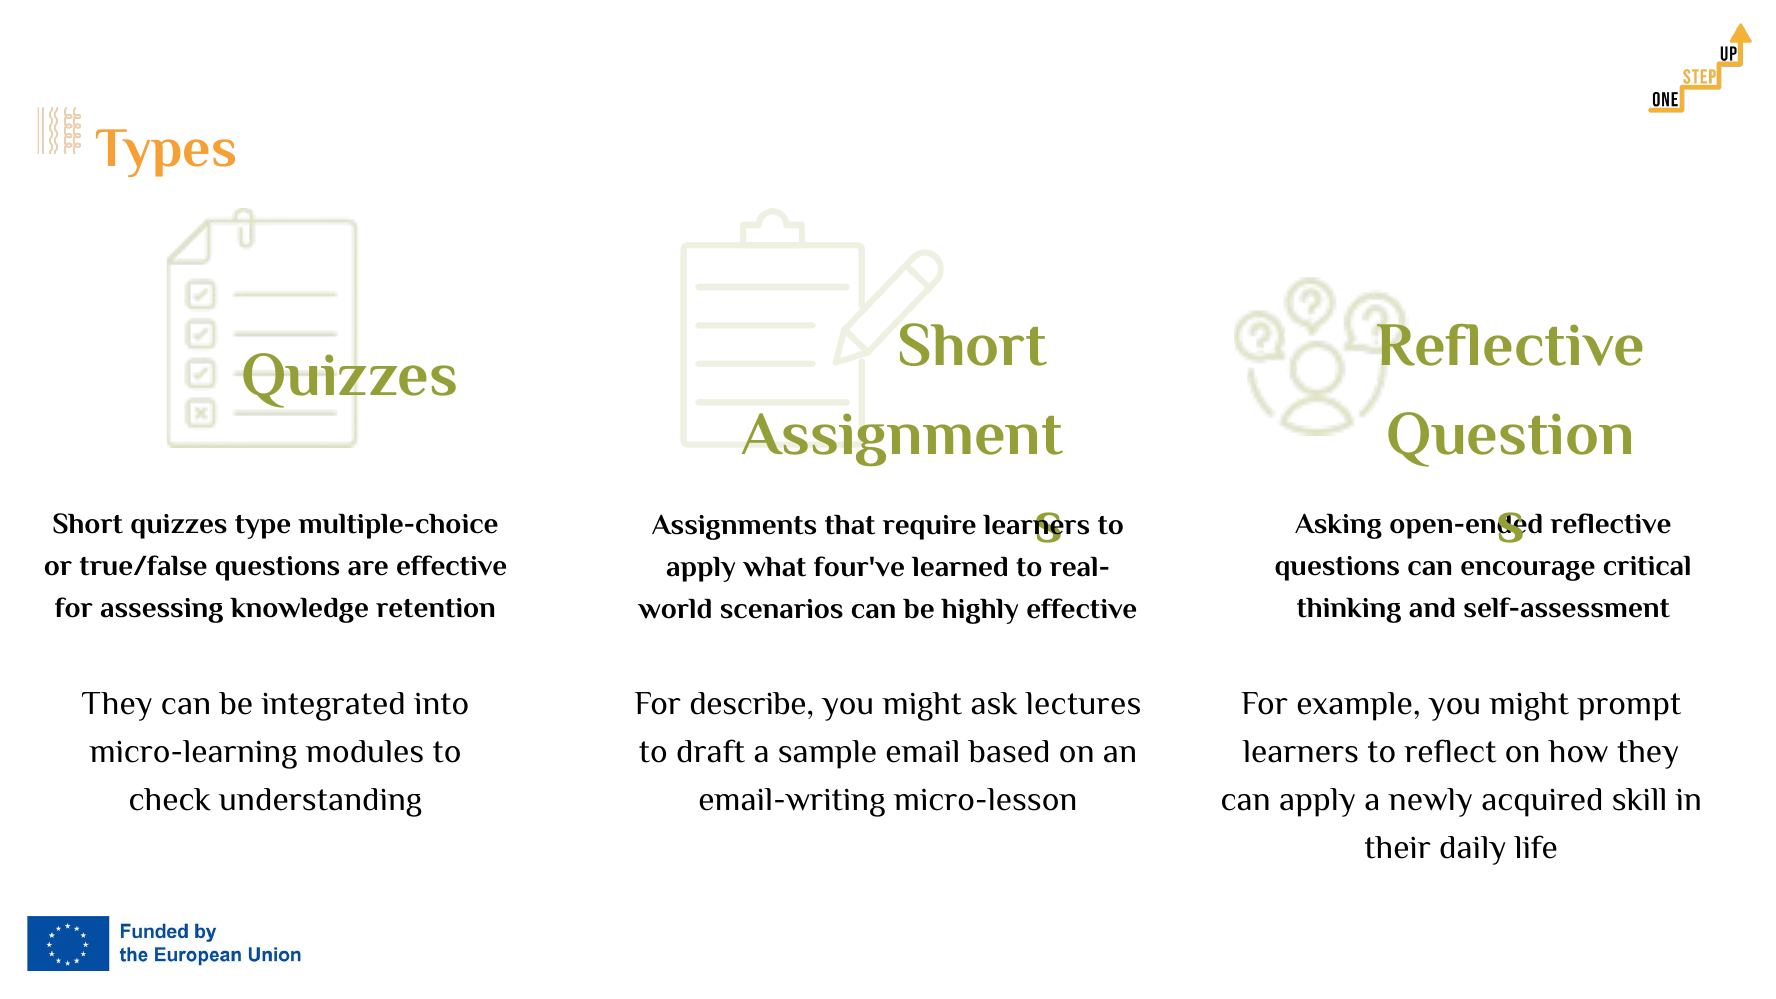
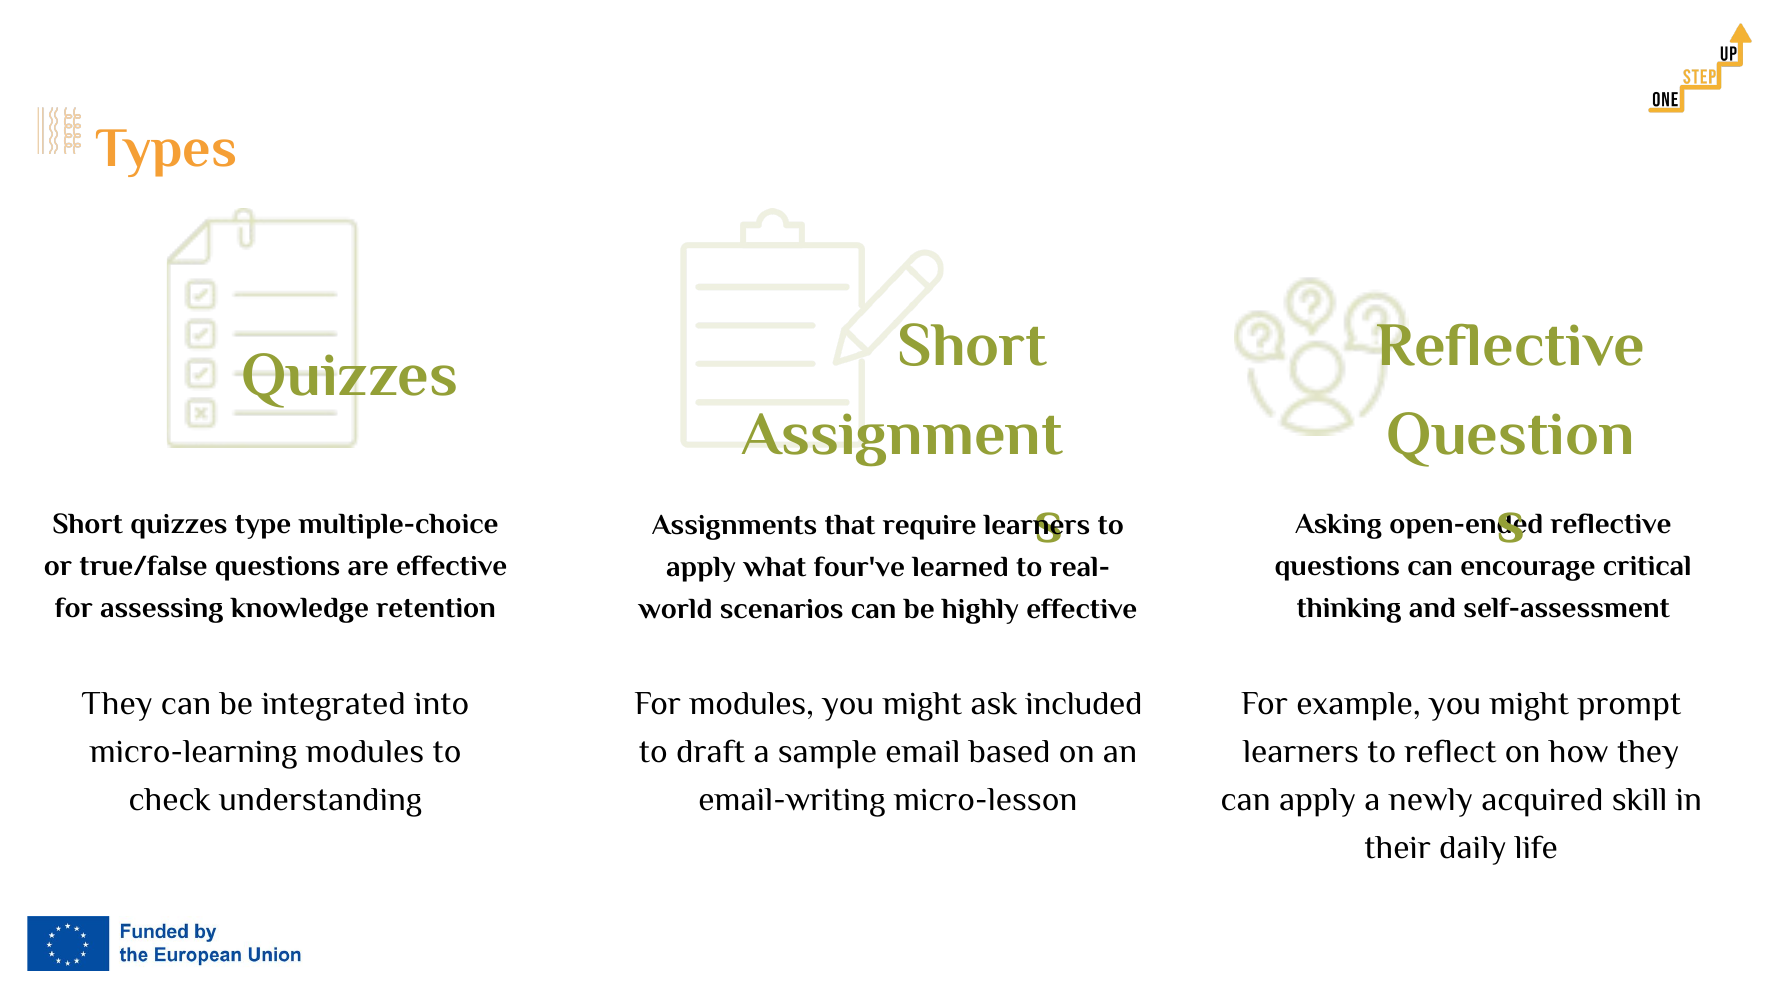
For describe: describe -> modules
lectures: lectures -> included
